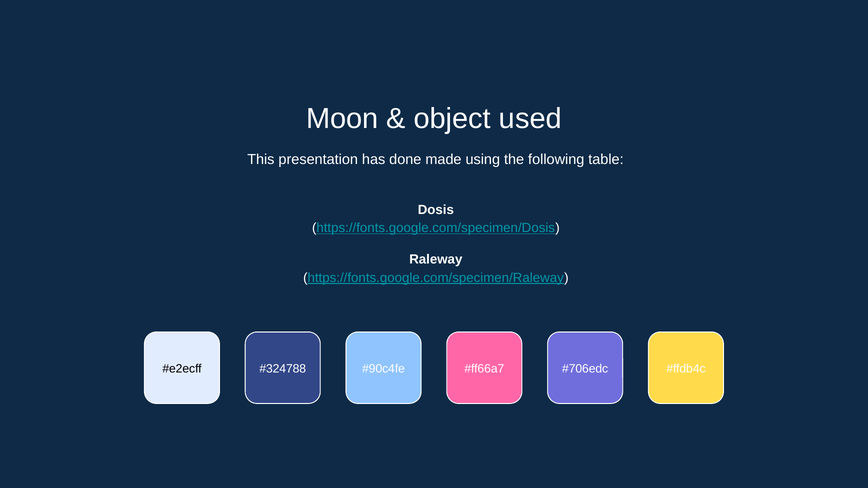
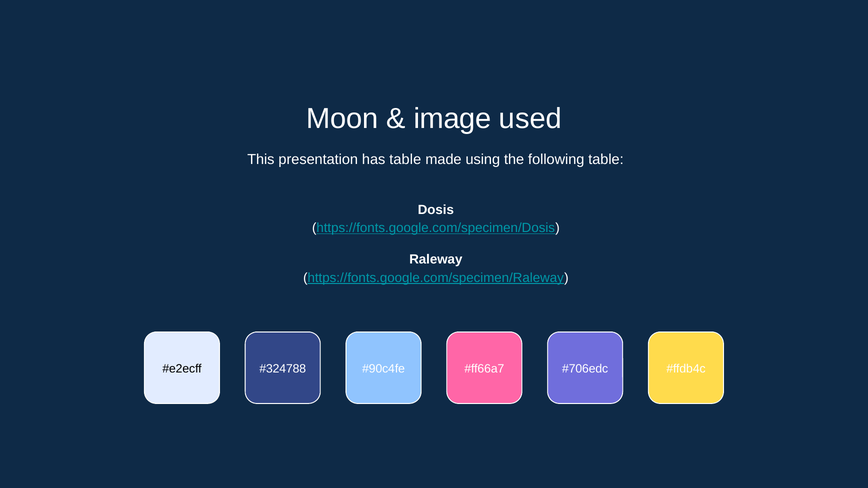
object: object -> image
has done: done -> table
